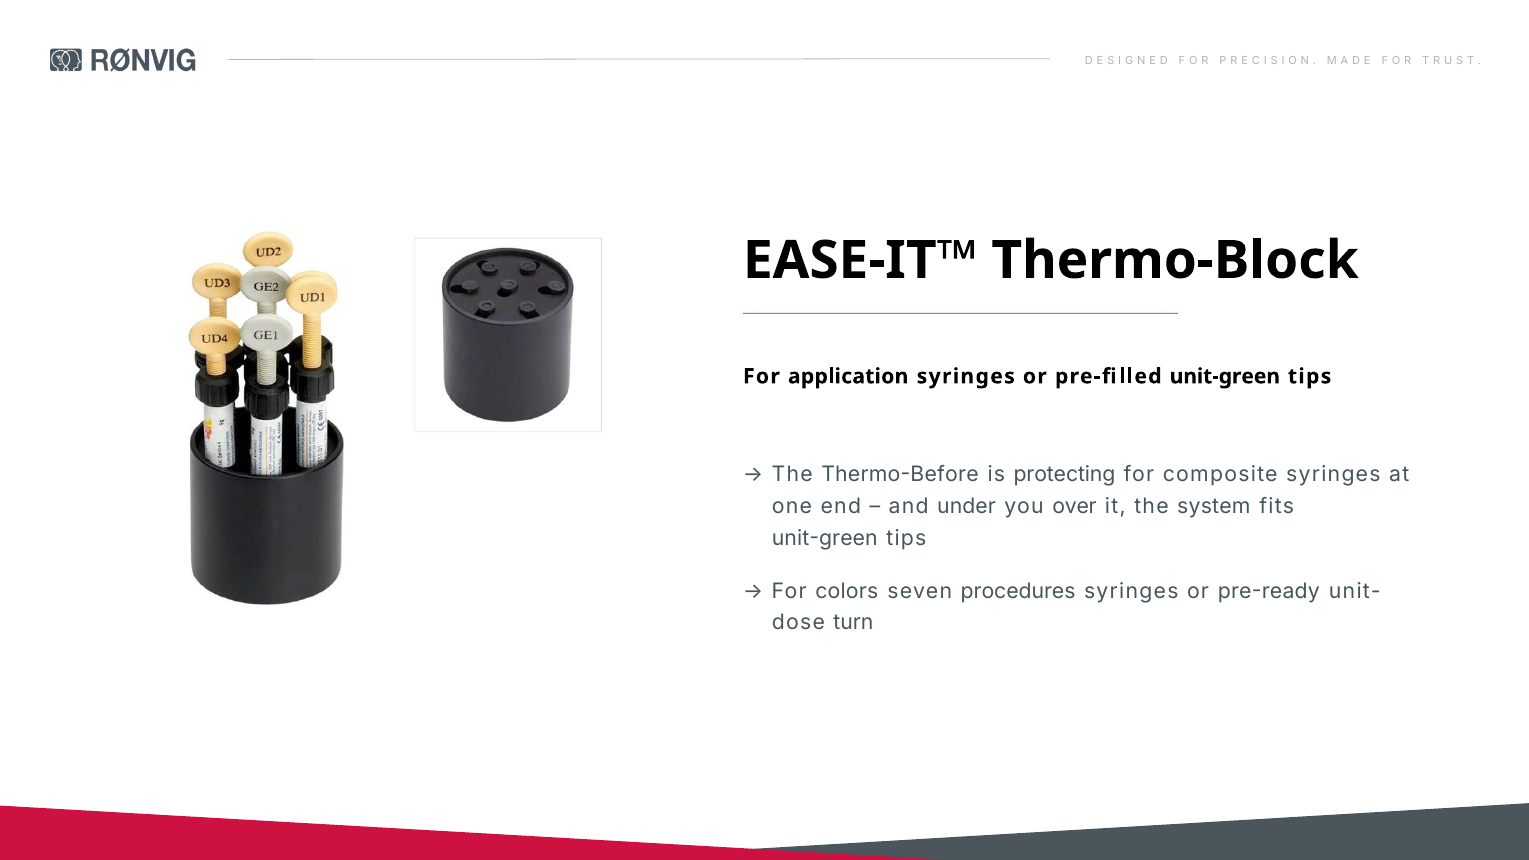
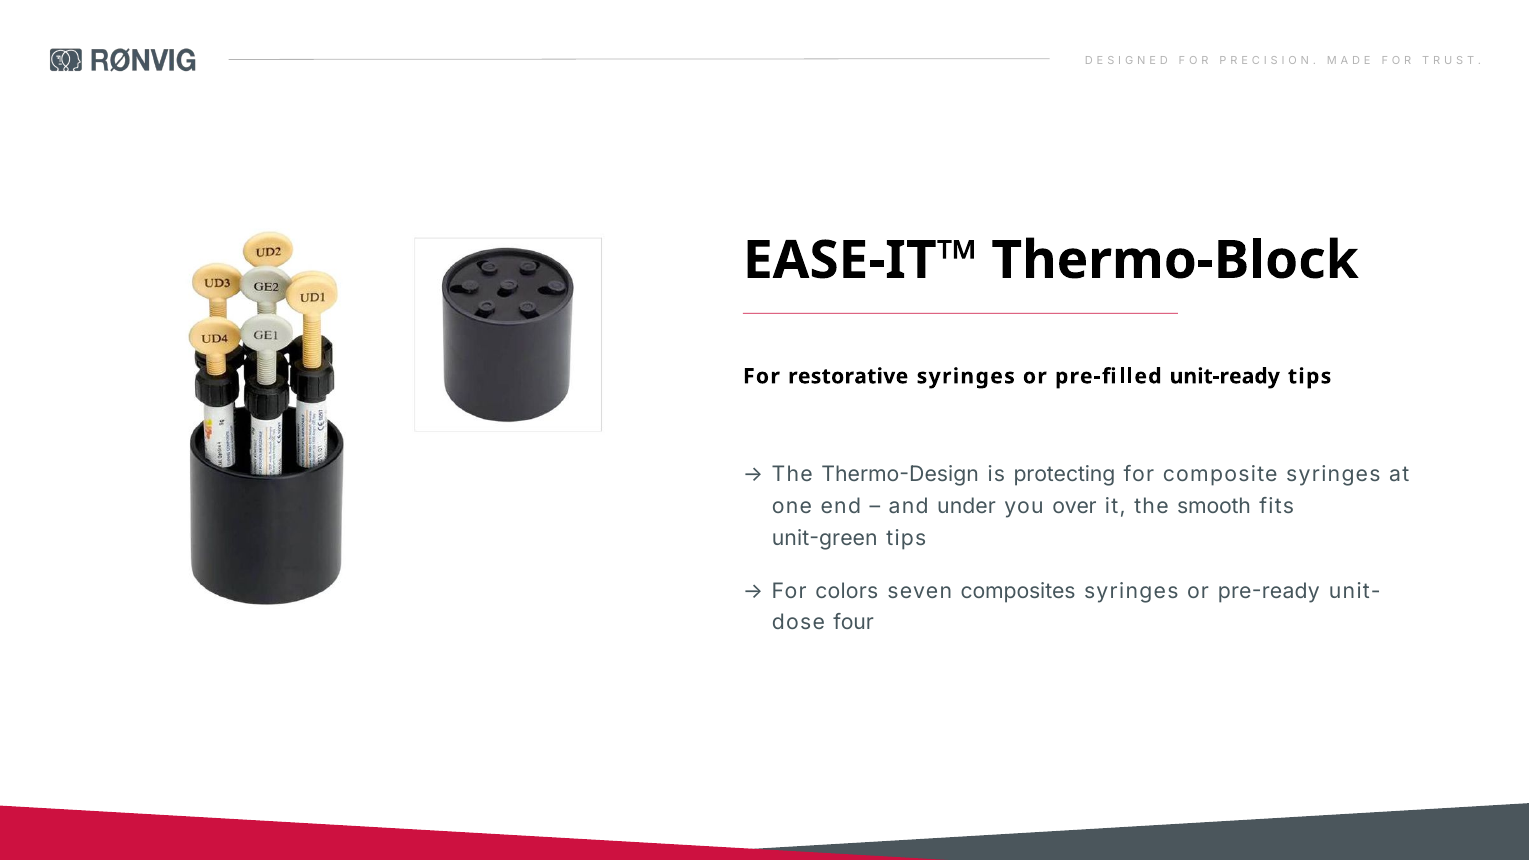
application: application -> restorative
pre-filled unit-green: unit-green -> unit-ready
Thermo-Before: Thermo-Before -> Thermo-Design
system: system -> smooth
procedures: procedures -> composites
turn: turn -> four
